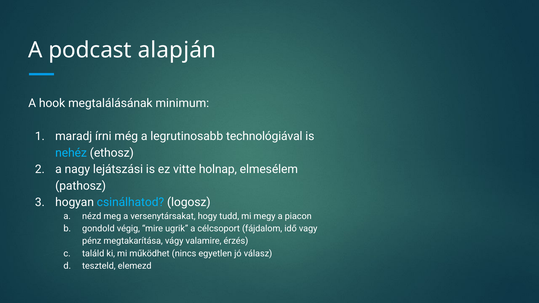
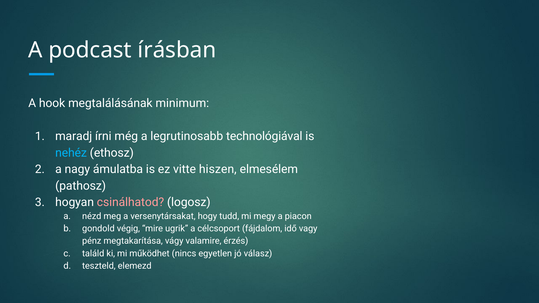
alapján: alapján -> írásban
lejátszási: lejátszási -> ámulatba
holnap: holnap -> hiszen
csinálhatod colour: light blue -> pink
